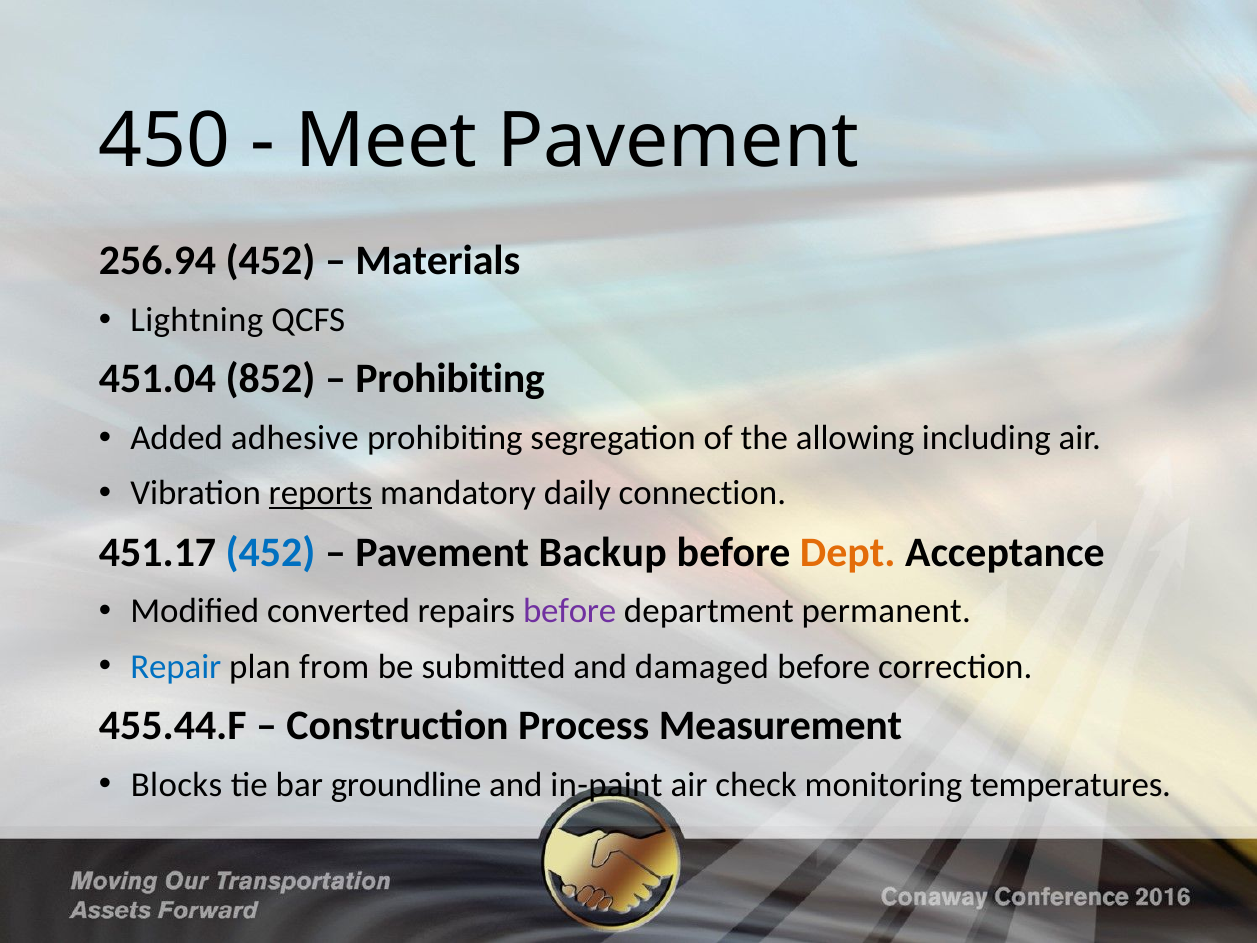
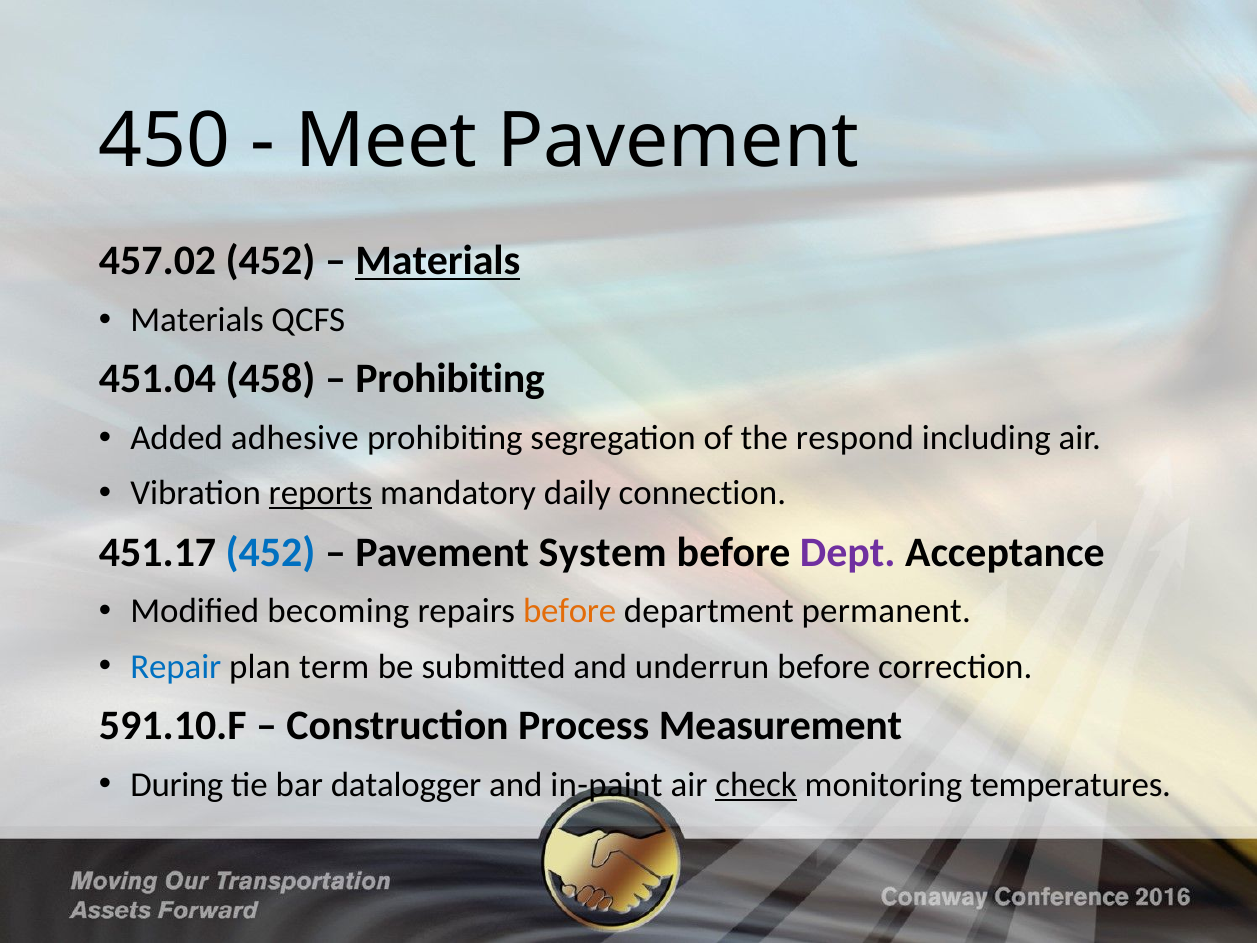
256.94: 256.94 -> 457.02
Materials at (438, 261) underline: none -> present
Lightning at (197, 320): Lightning -> Materials
852: 852 -> 458
allowing: allowing -> respond
Backup: Backup -> System
Dept colour: orange -> purple
converted: converted -> becoming
before at (570, 611) colour: purple -> orange
from: from -> term
damaged: damaged -> underrun
455.44.F: 455.44.F -> 591.10.F
Blocks: Blocks -> During
groundline: groundline -> datalogger
check underline: none -> present
